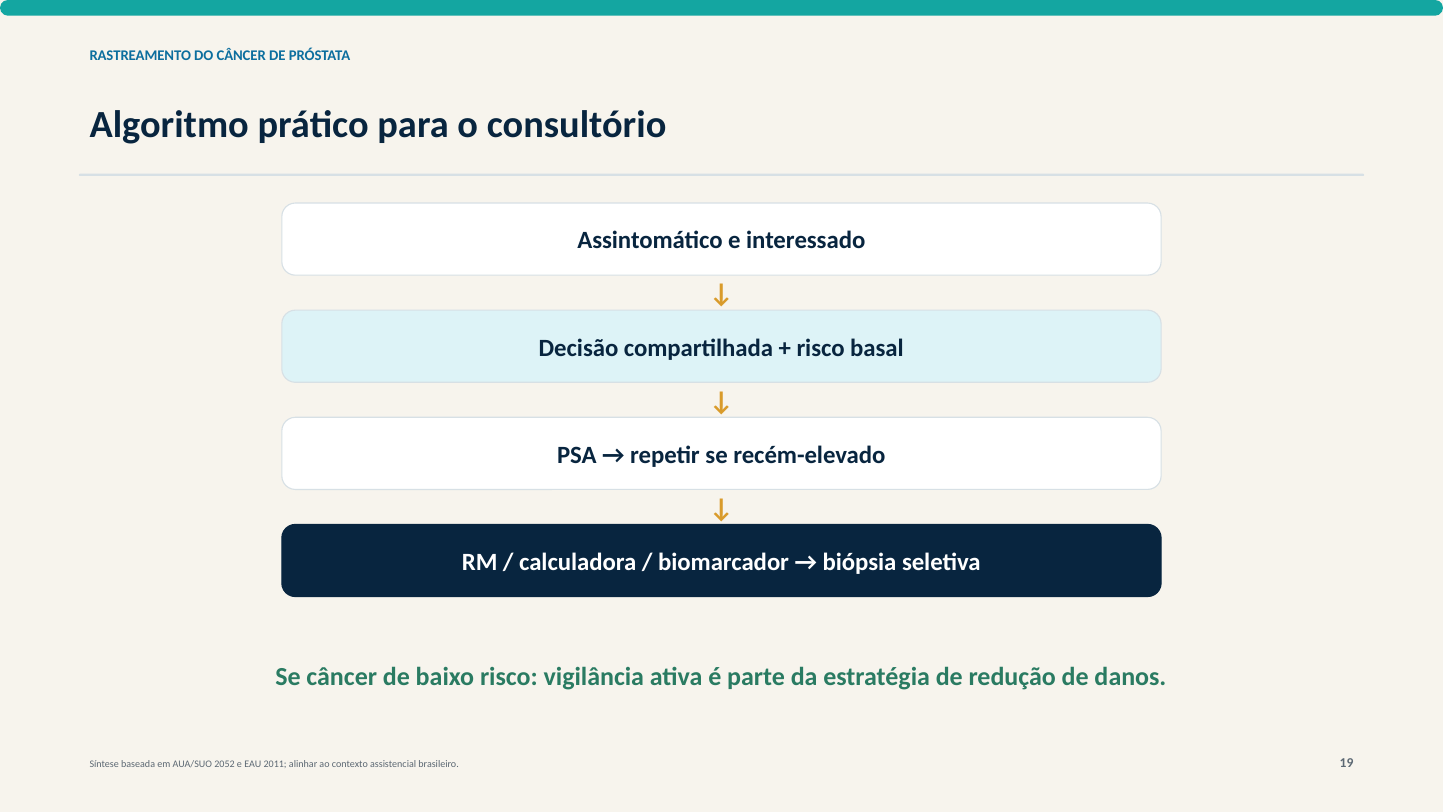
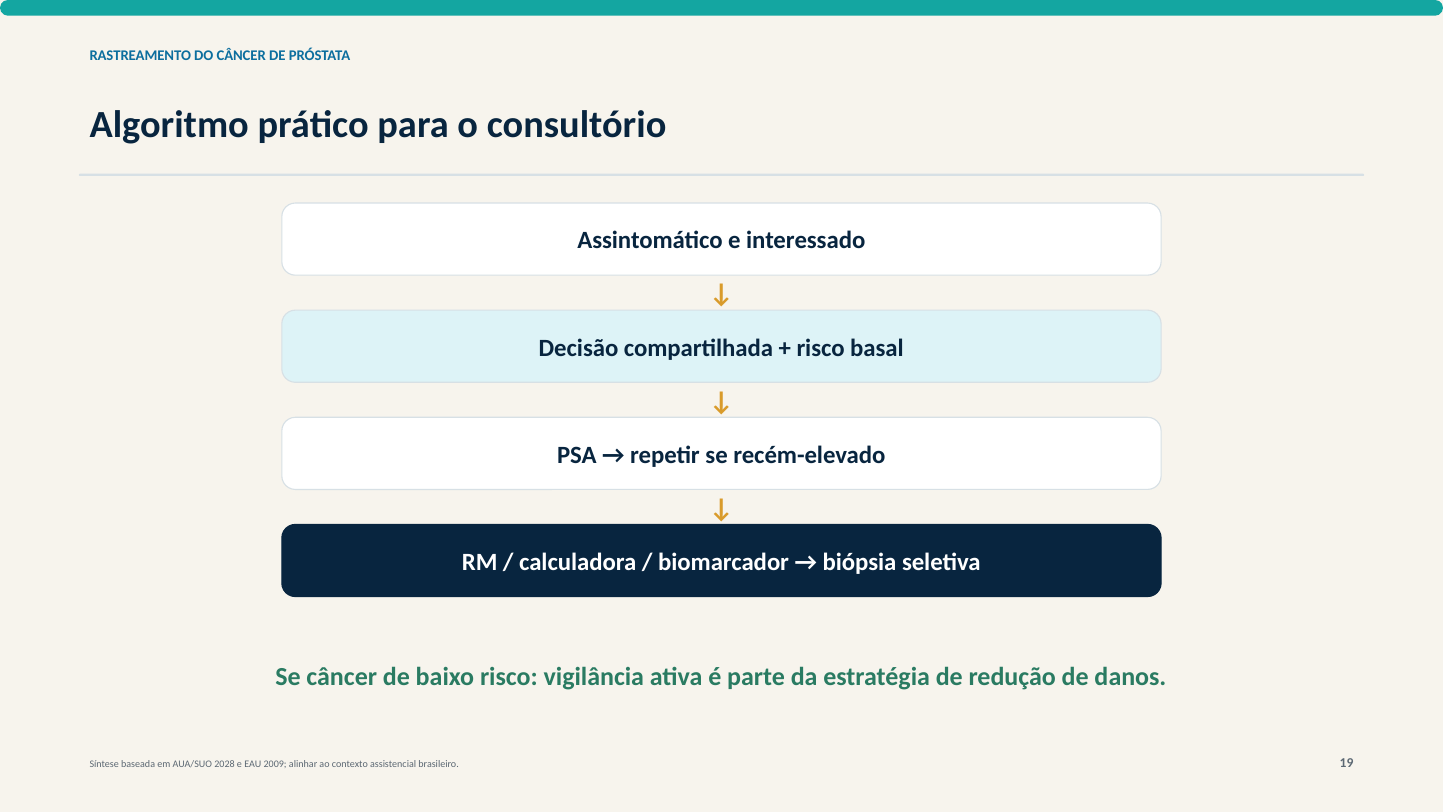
2052: 2052 -> 2028
2011: 2011 -> 2009
